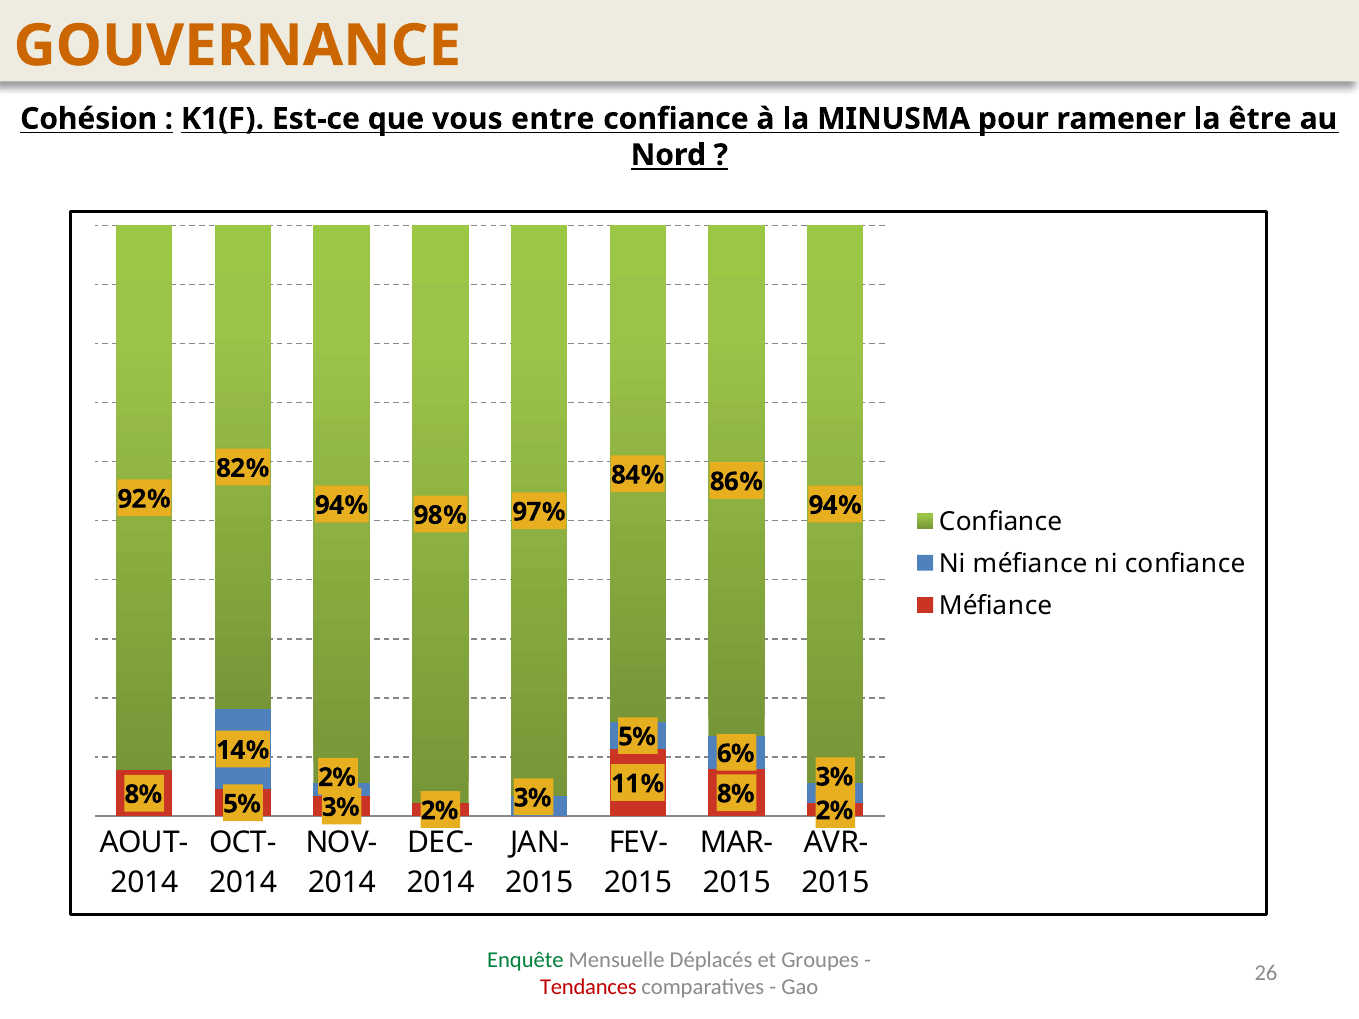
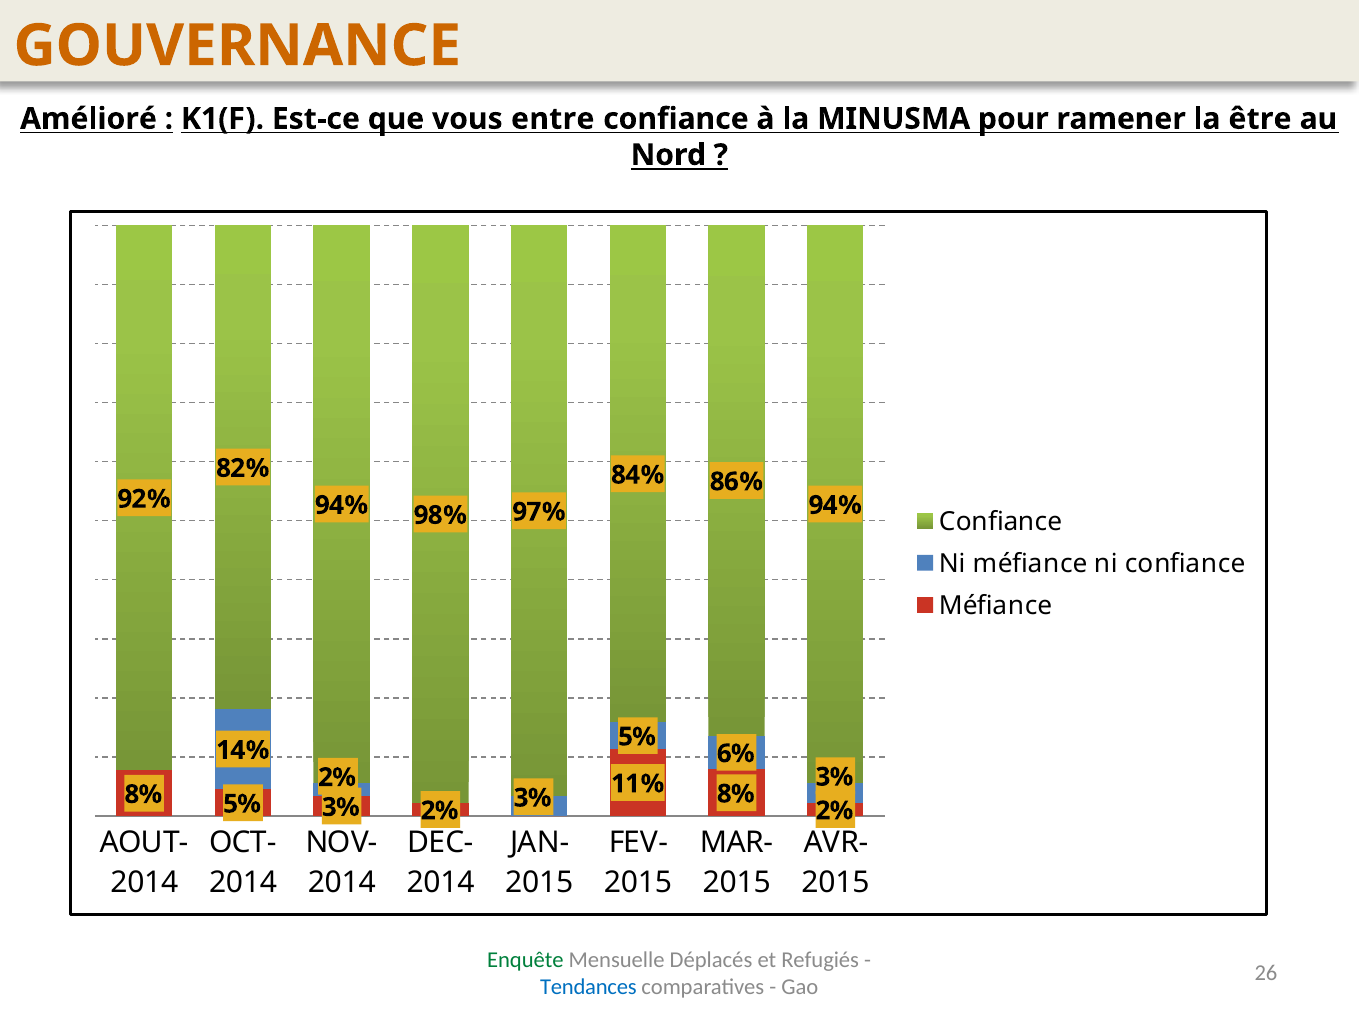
Cohésion: Cohésion -> Amélioré
Groupes: Groupes -> Refugiés
Tendances colour: red -> blue
